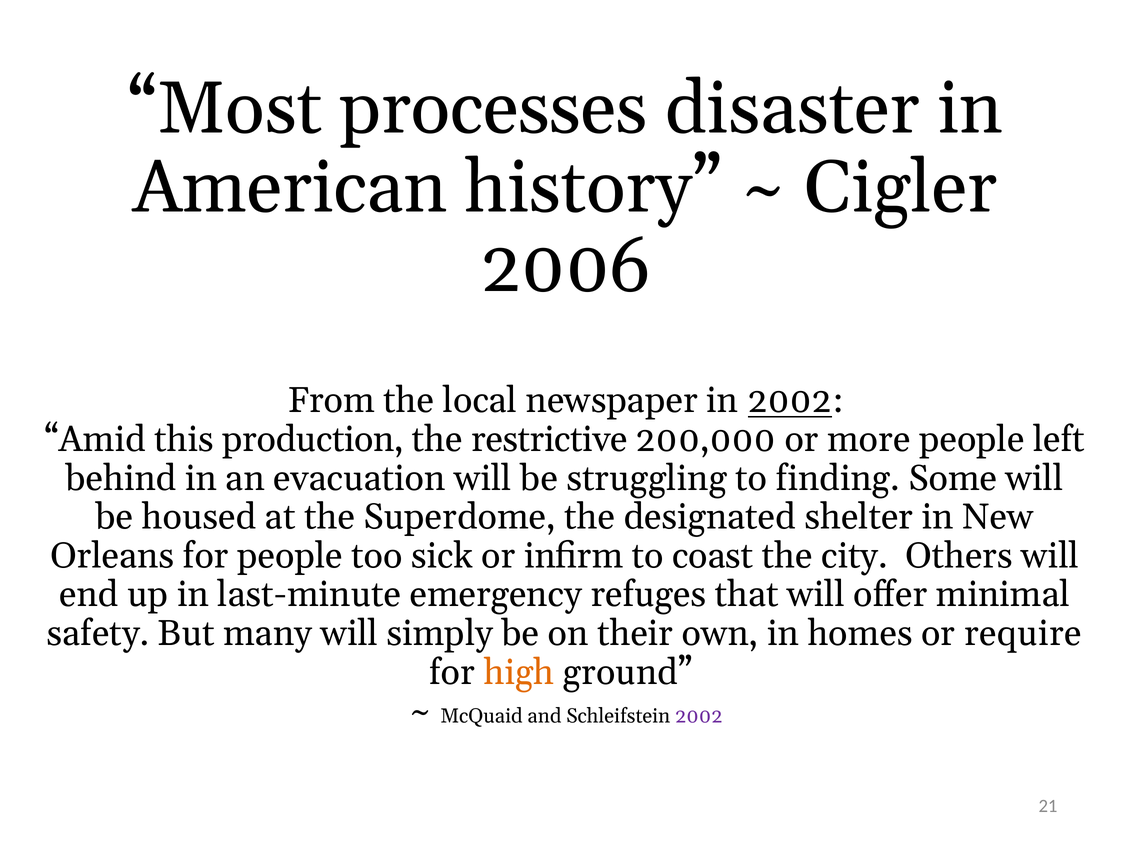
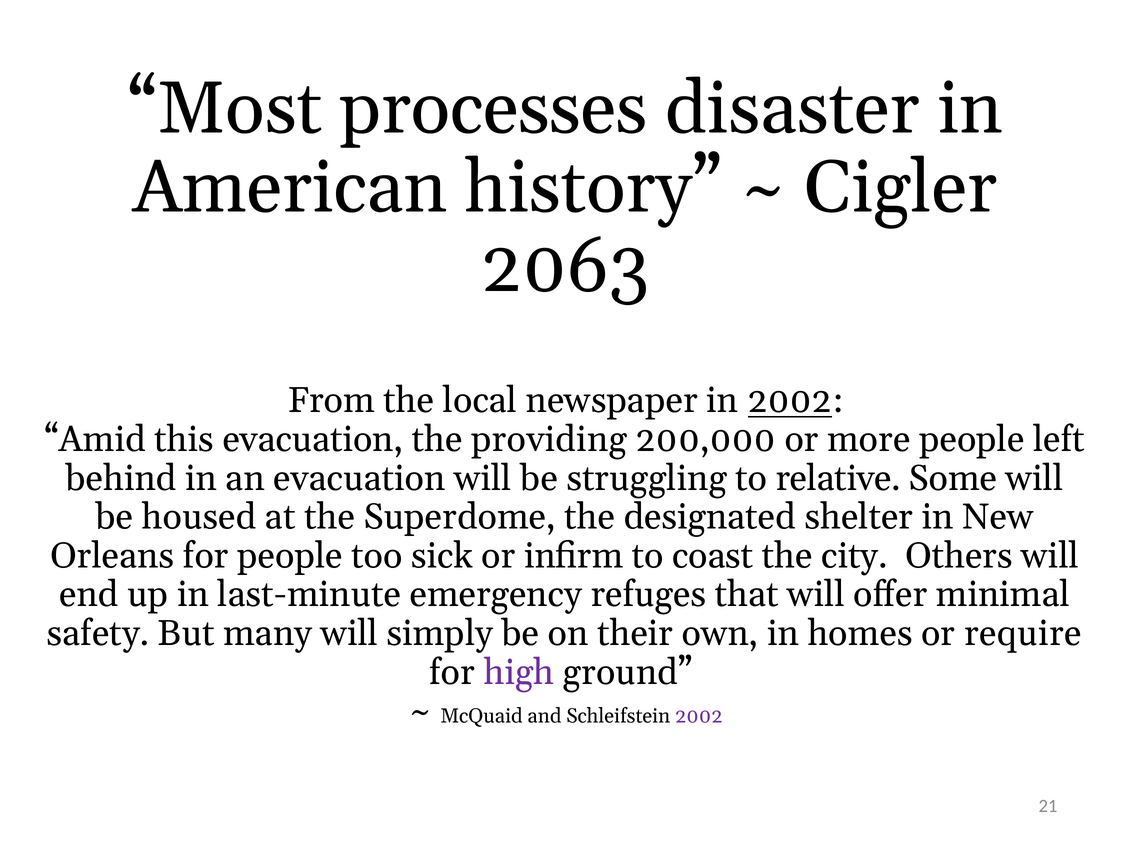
2006: 2006 -> 2063
this production: production -> evacuation
restrictive: restrictive -> providing
finding: finding -> relative
high colour: orange -> purple
